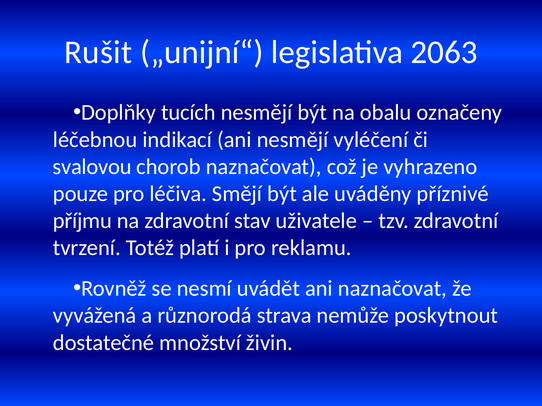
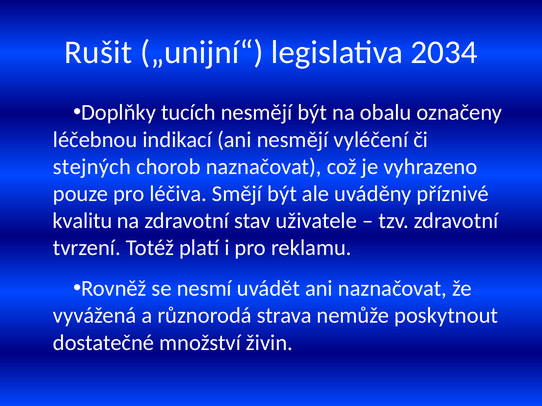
2063: 2063 -> 2034
svalovou: svalovou -> stejných
příjmu: příjmu -> kvalitu
